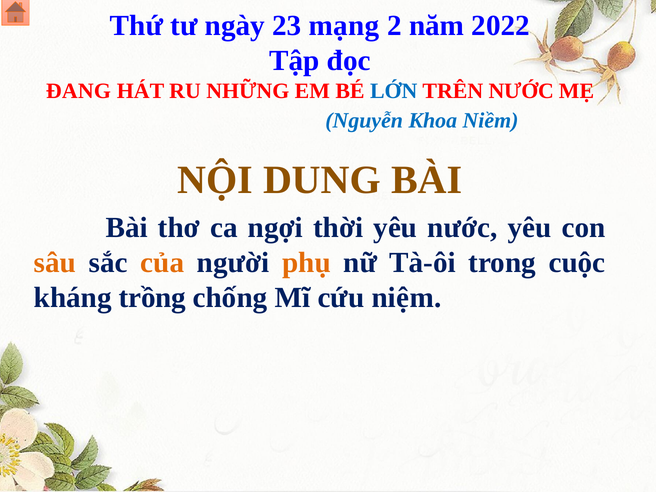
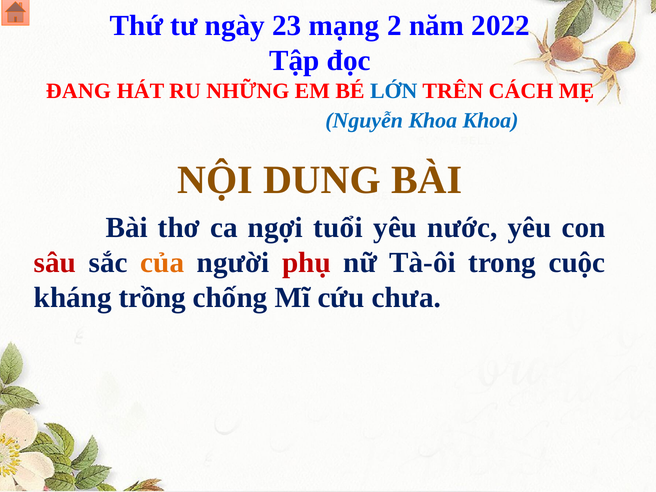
TRÊN NƯỚC: NƯỚC -> CÁCH
Khoa Niềm: Niềm -> Khoa
thời: thời -> tuổi
sâu colour: orange -> red
phụ colour: orange -> red
niệm: niệm -> chưa
